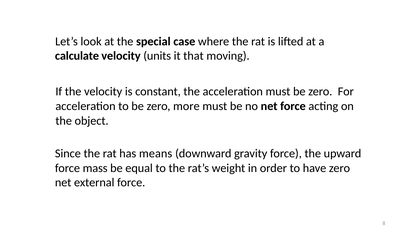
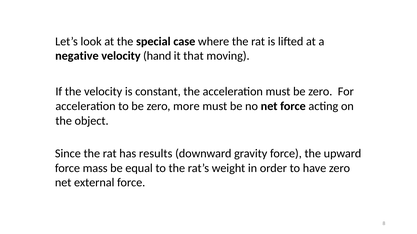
calculate: calculate -> negative
units: units -> hand
means: means -> results
